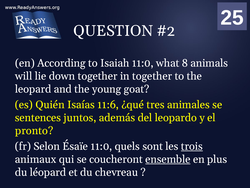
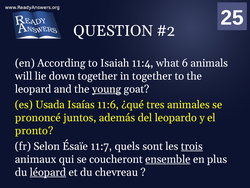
Isaiah 11:0: 11:0 -> 11:4
8: 8 -> 6
young underline: none -> present
Quién: Quién -> Usada
sentences: sentences -> prononcé
Ésaïe 11:0: 11:0 -> 11:7
léopard underline: none -> present
